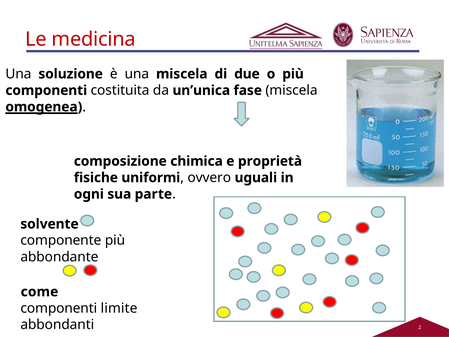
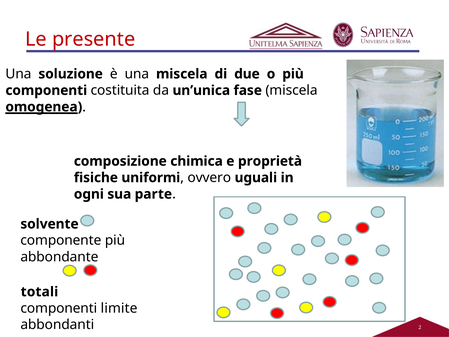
medicina: medicina -> presente
come: come -> totali
